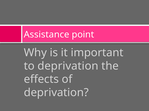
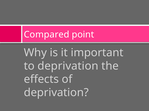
Assistance: Assistance -> Compared
